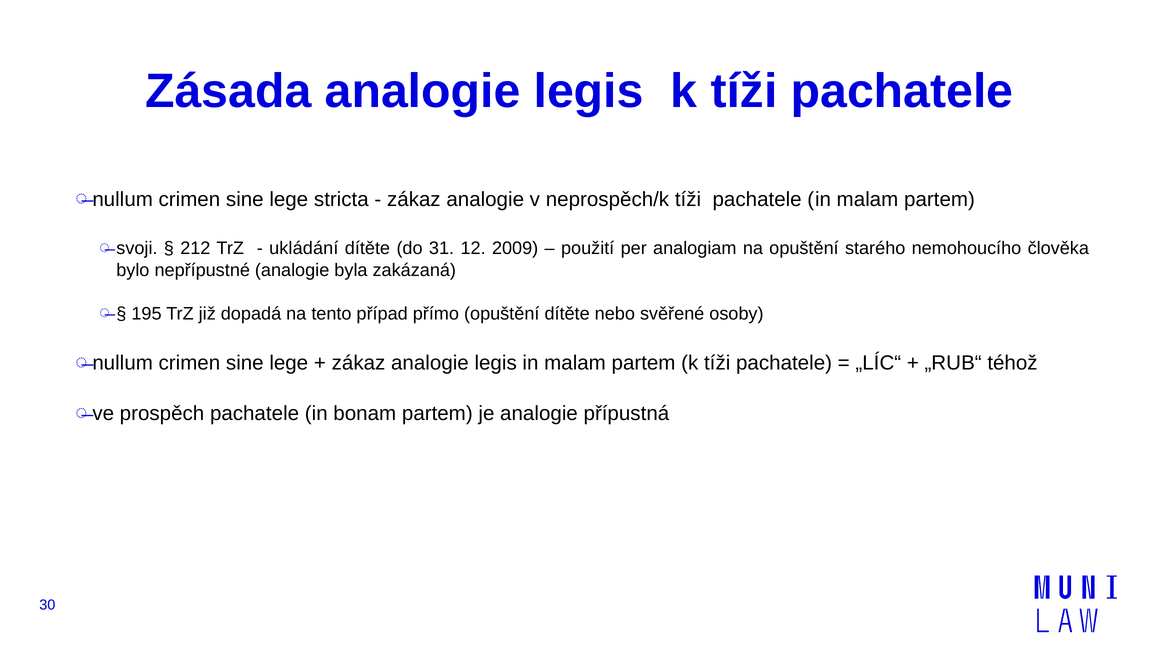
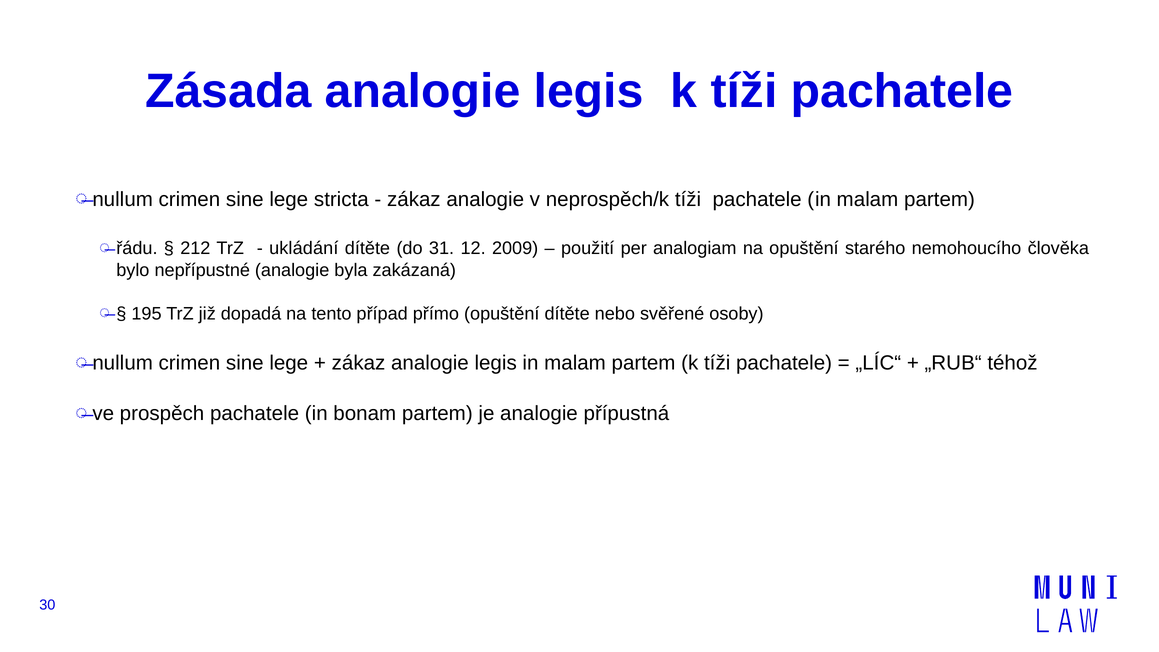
svoji: svoji -> řádu
